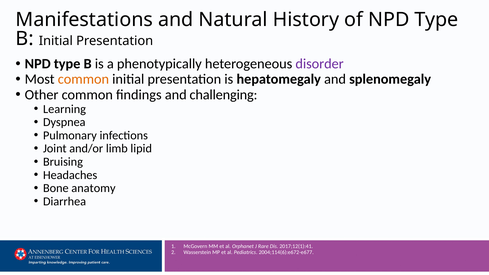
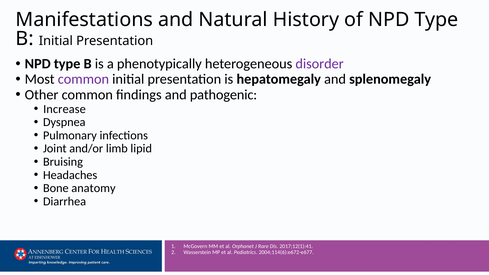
common at (83, 79) colour: orange -> purple
challenging: challenging -> pathogenic
Learning: Learning -> Increase
